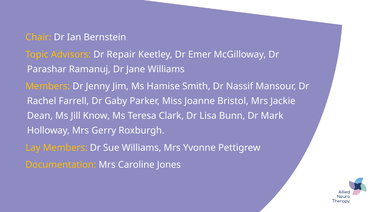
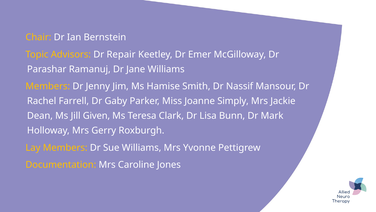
Bristol: Bristol -> Simply
Know: Know -> Given
